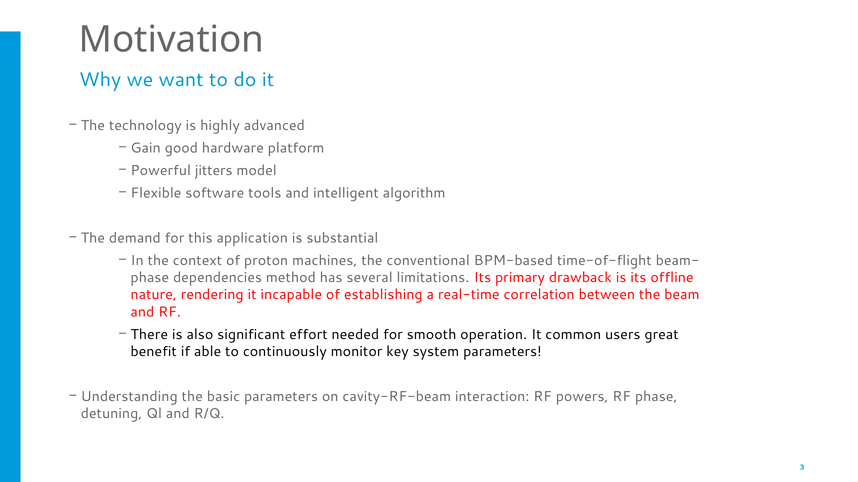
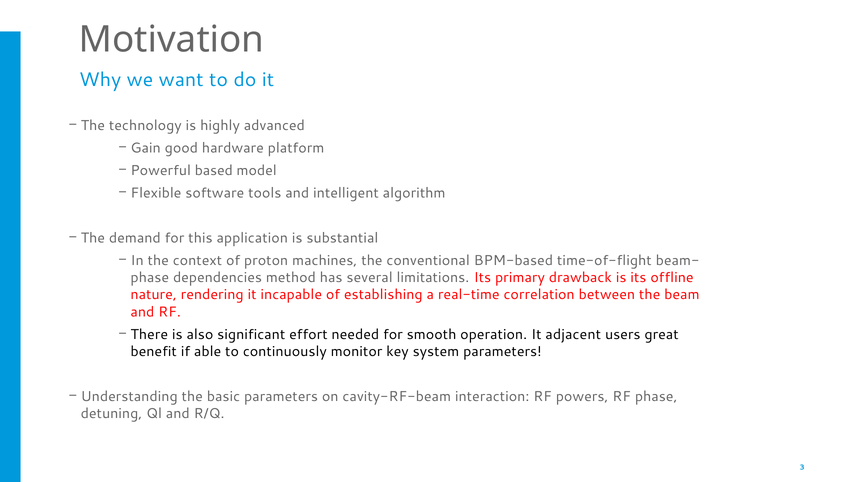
jitters: jitters -> based
common: common -> adjacent
